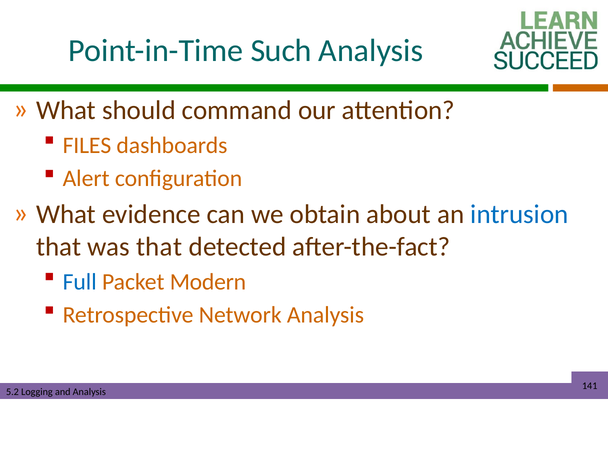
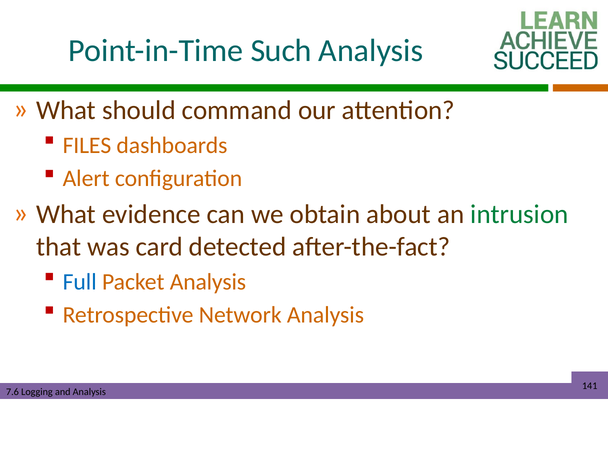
intrusion colour: blue -> green
was that: that -> card
Packet Modern: Modern -> Analysis
5.2: 5.2 -> 7.6
